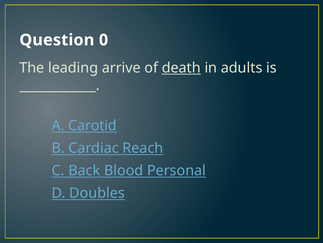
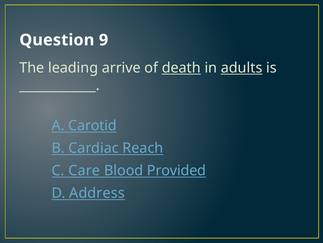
0: 0 -> 9
adults underline: none -> present
Back: Back -> Care
Personal: Personal -> Provided
Doubles: Doubles -> Address
